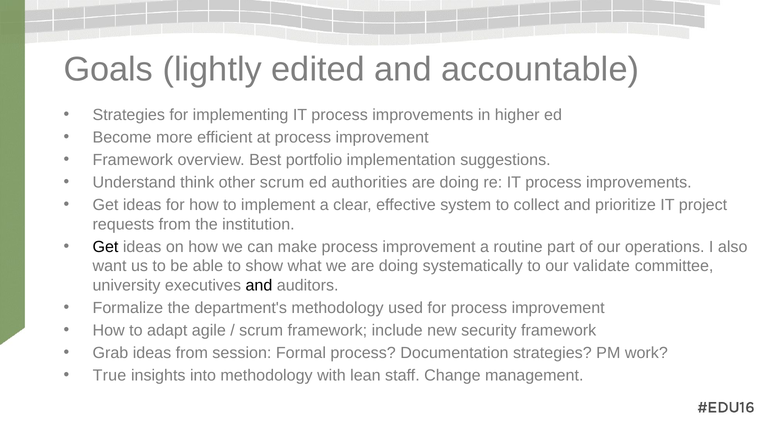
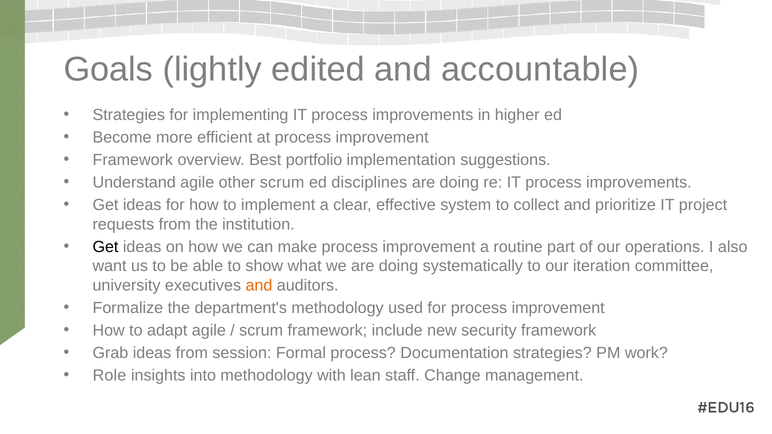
Understand think: think -> agile
authorities: authorities -> disciplines
validate: validate -> iteration
and at (259, 285) colour: black -> orange
True: True -> Role
